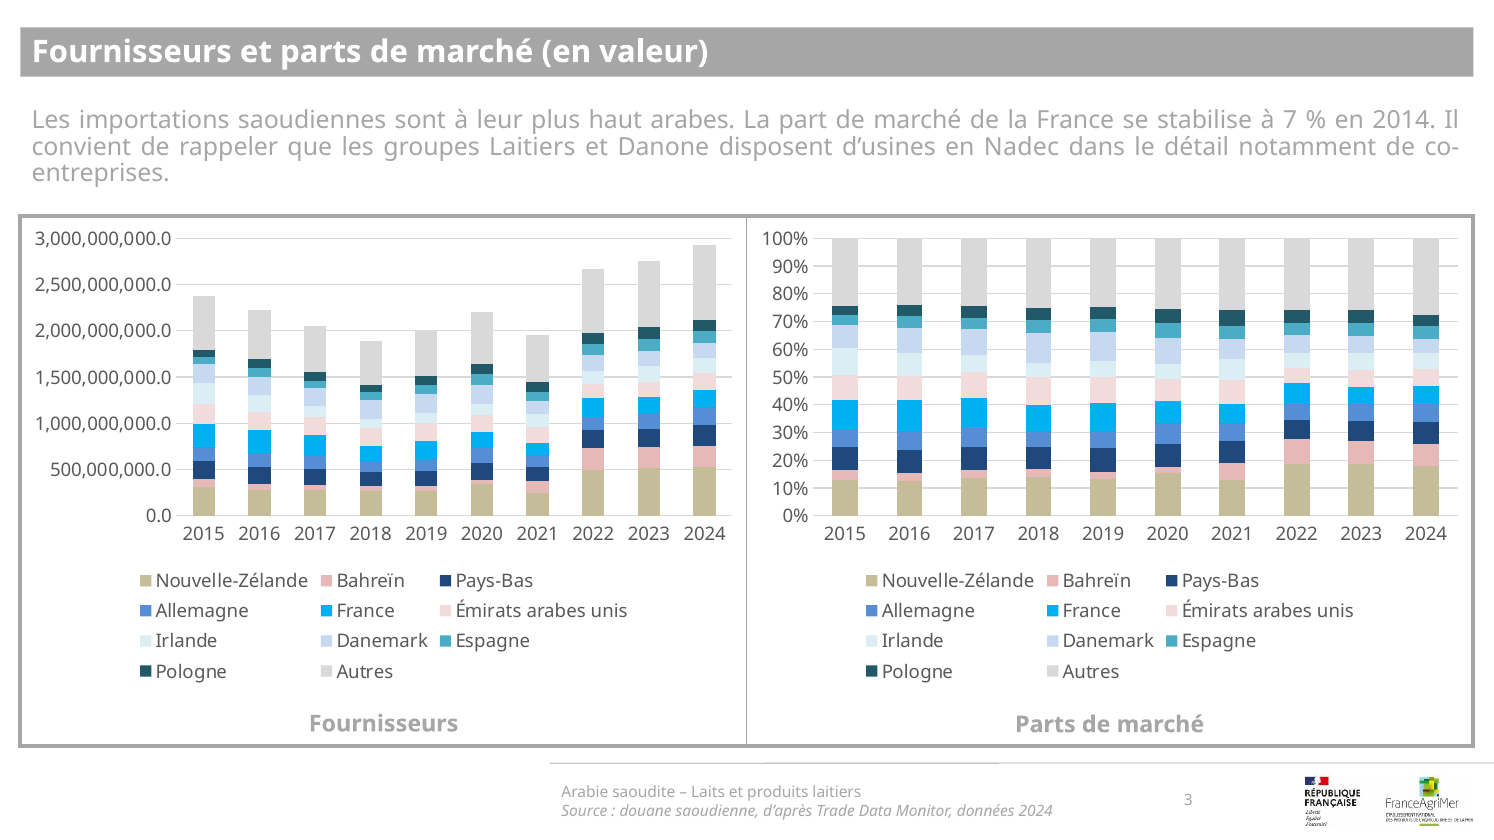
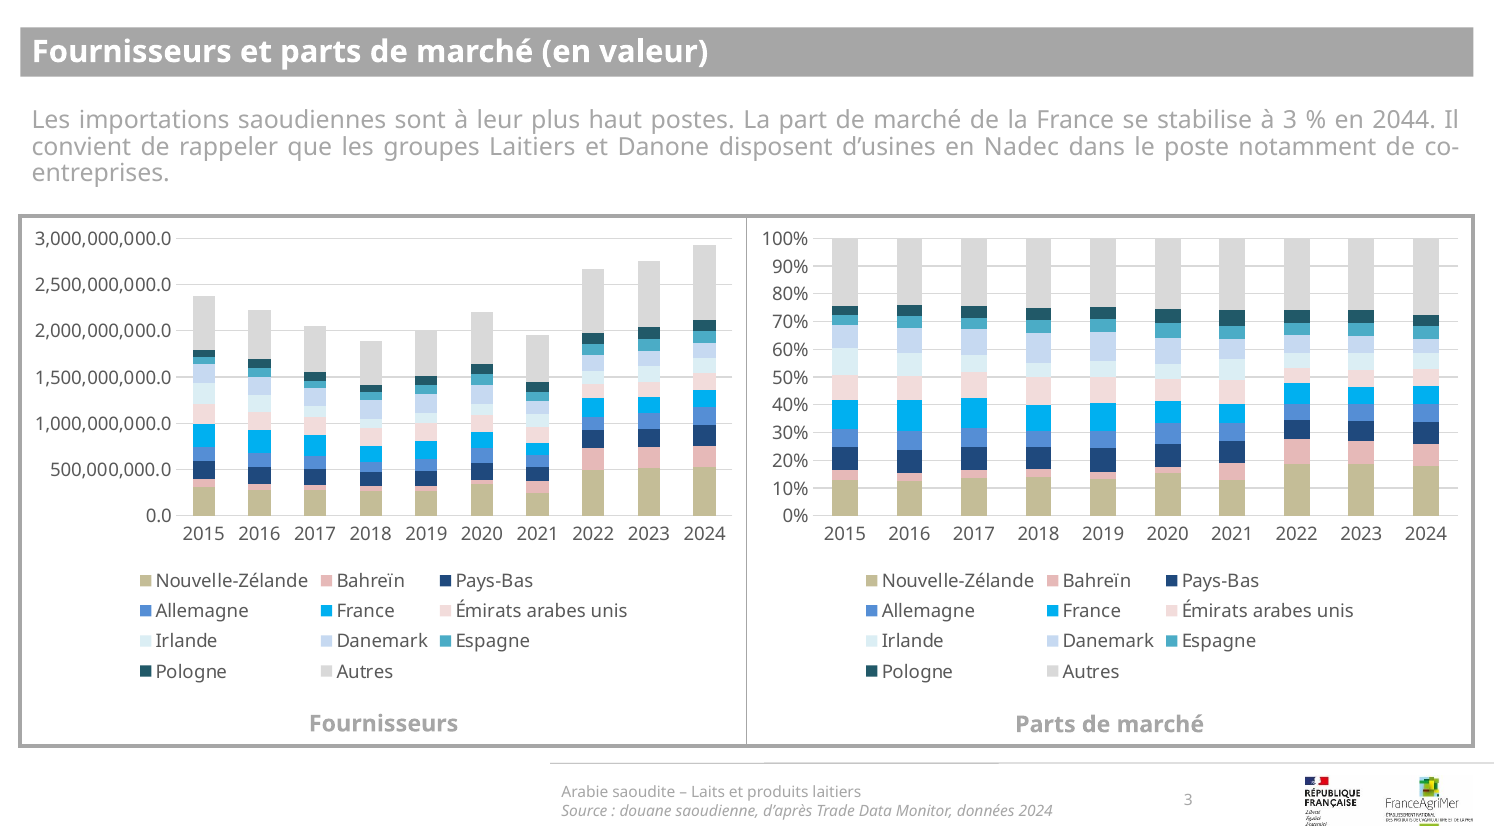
haut arabes: arabes -> postes
à 7: 7 -> 3
2014: 2014 -> 2044
détail: détail -> poste
